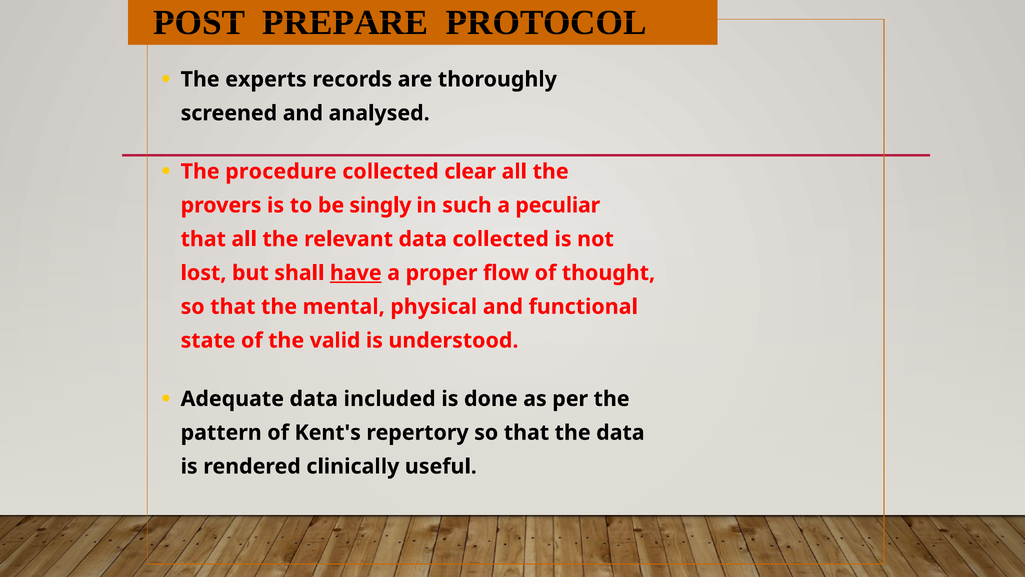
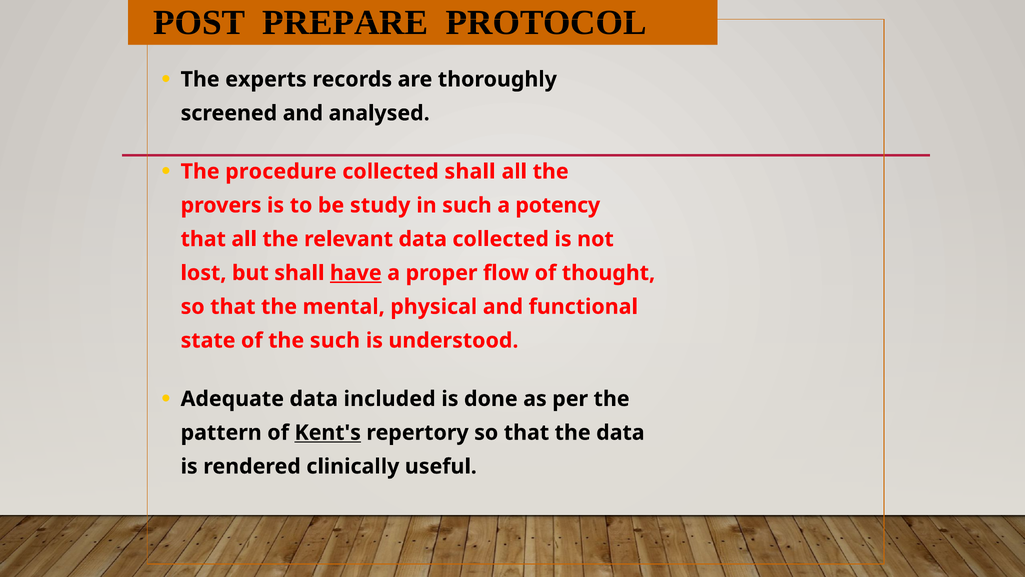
collected clear: clear -> shall
singly: singly -> study
peculiar: peculiar -> potency
the valid: valid -> such
Kent's underline: none -> present
